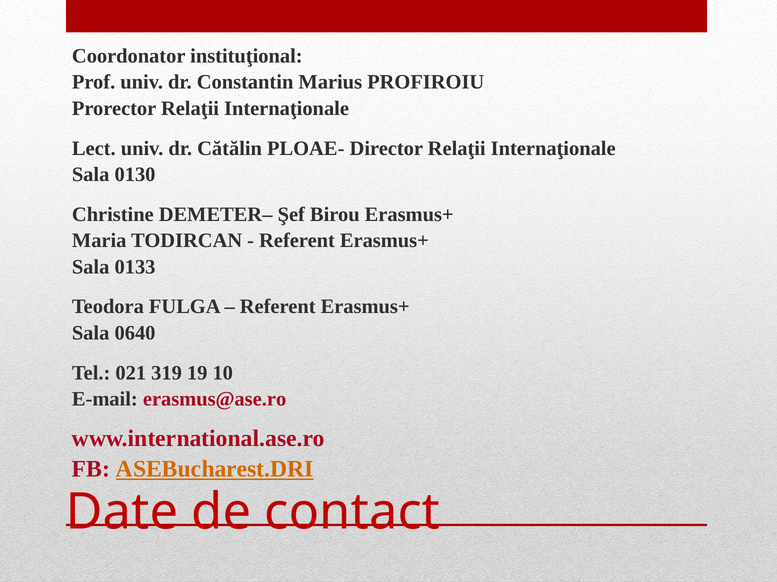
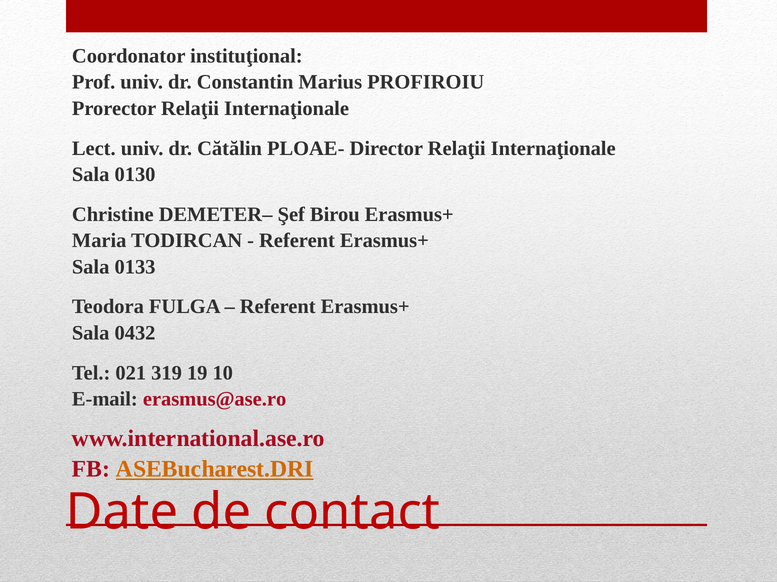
0640: 0640 -> 0432
